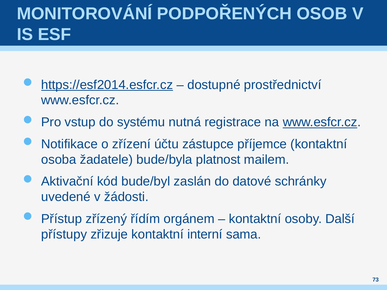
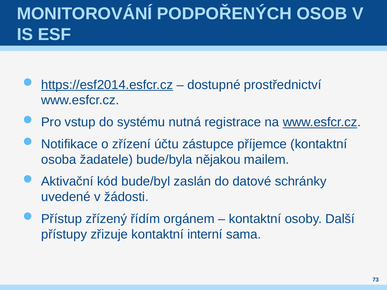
platnost: platnost -> nějakou
